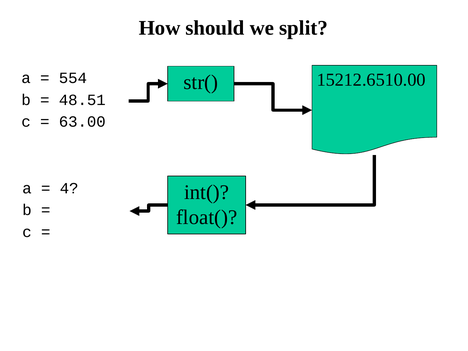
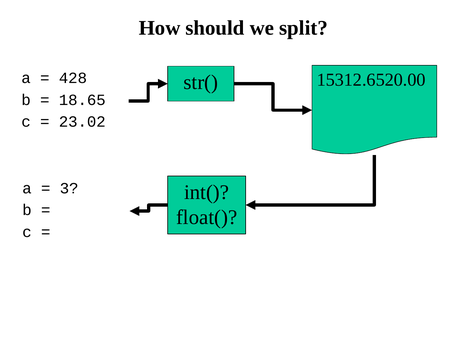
554: 554 -> 428
15212.6510.00: 15212.6510.00 -> 15312.6520.00
48.51: 48.51 -> 18.65
63.00: 63.00 -> 23.02
4: 4 -> 3
